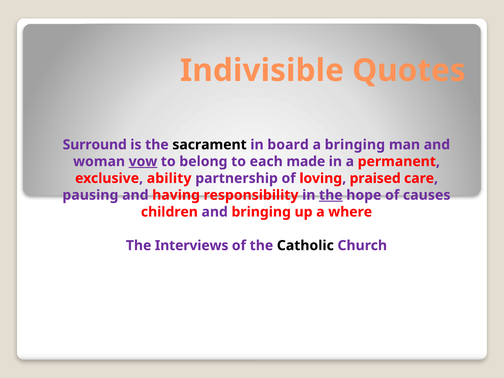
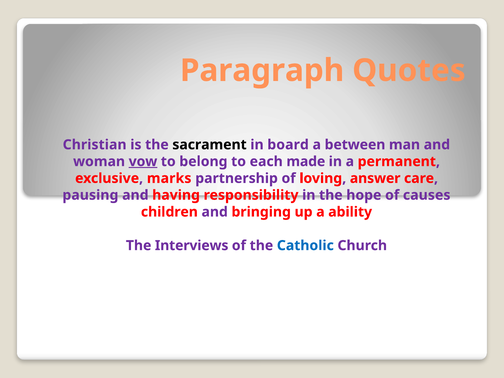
Indivisible: Indivisible -> Paragraph
Surround: Surround -> Christian
a bringing: bringing -> between
ability: ability -> marks
praised: praised -> answer
the at (331, 195) underline: present -> none
where: where -> ability
Catholic colour: black -> blue
